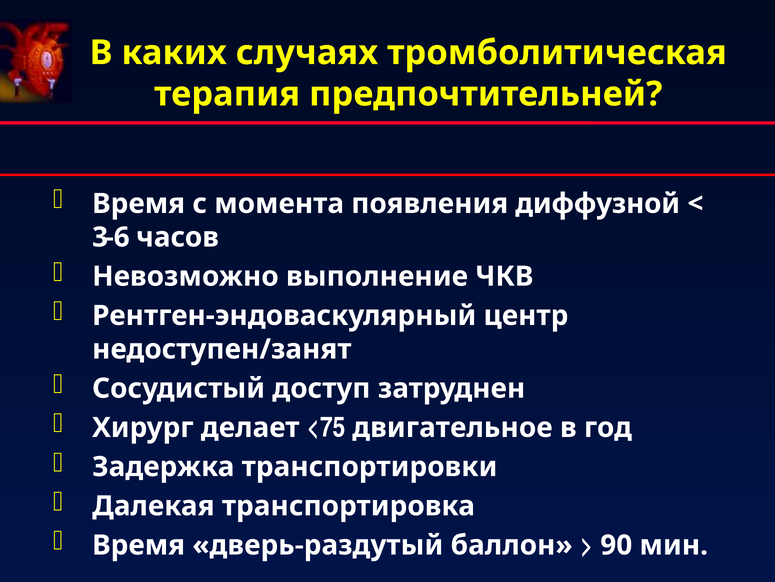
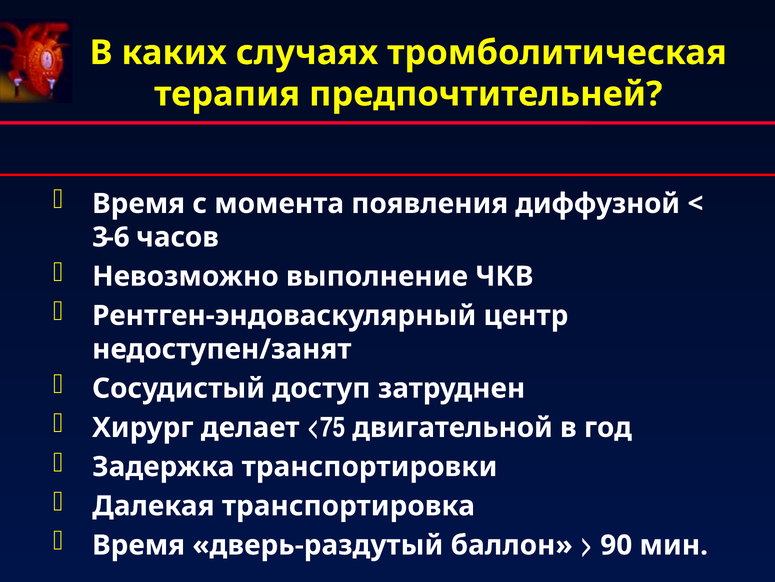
двигательное: двигательное -> двигательной
